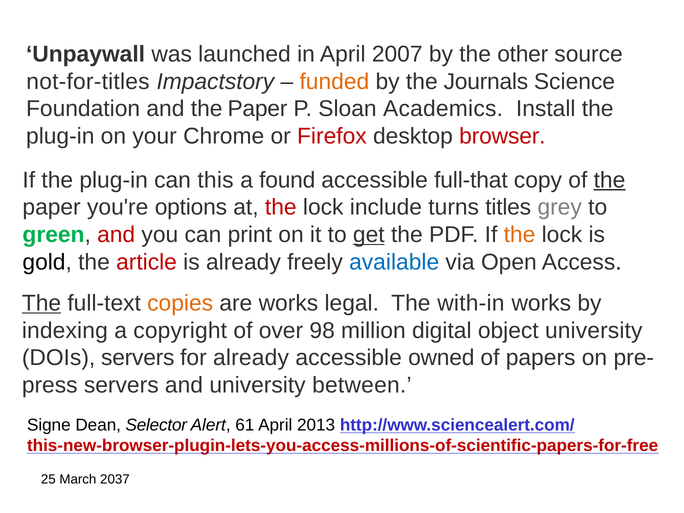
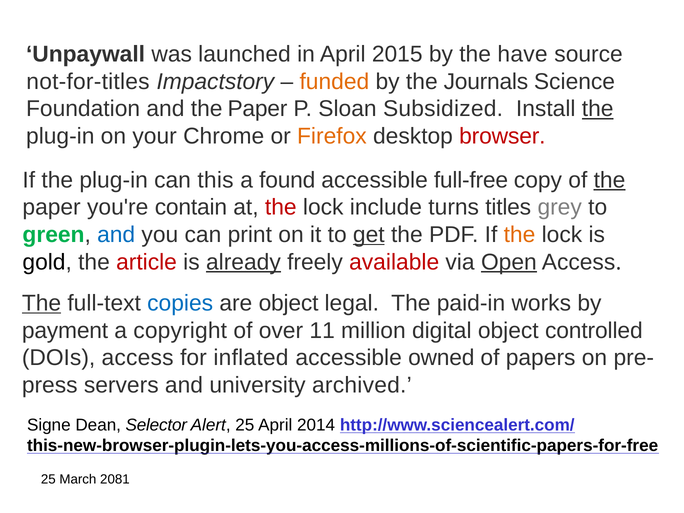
2007: 2007 -> 2015
other: other -> have
Academics: Academics -> Subsidized
the at (598, 109) underline: none -> present
Firefox colour: red -> orange
full-that: full-that -> full-free
options: options -> contain
and at (116, 235) colour: red -> blue
already at (243, 262) underline: none -> present
available colour: blue -> red
Open underline: none -> present
copies colour: orange -> blue
are works: works -> object
with-in: with-in -> paid-in
indexing: indexing -> payment
98: 98 -> 11
object university: university -> controlled
DOIs servers: servers -> access
for already: already -> inflated
between: between -> archived
Alert 61: 61 -> 25
2013: 2013 -> 2014
this-new-browser-plugin-lets-you-access-millions-of-scientific-papers-for-free colour: red -> black
2037: 2037 -> 2081
